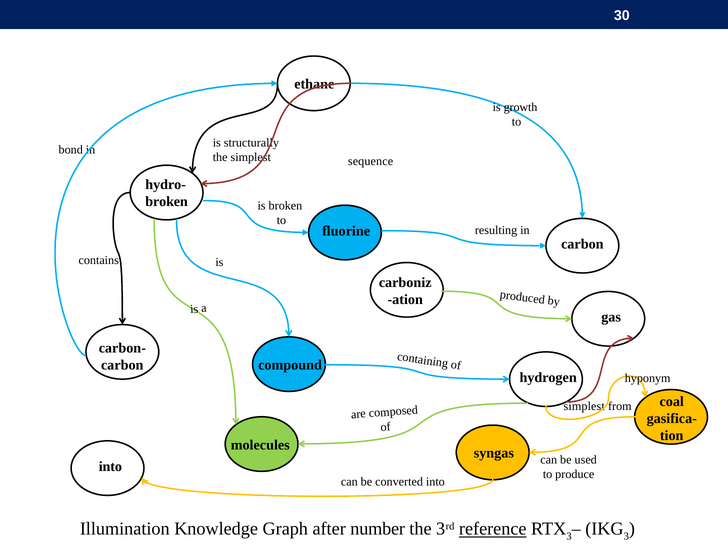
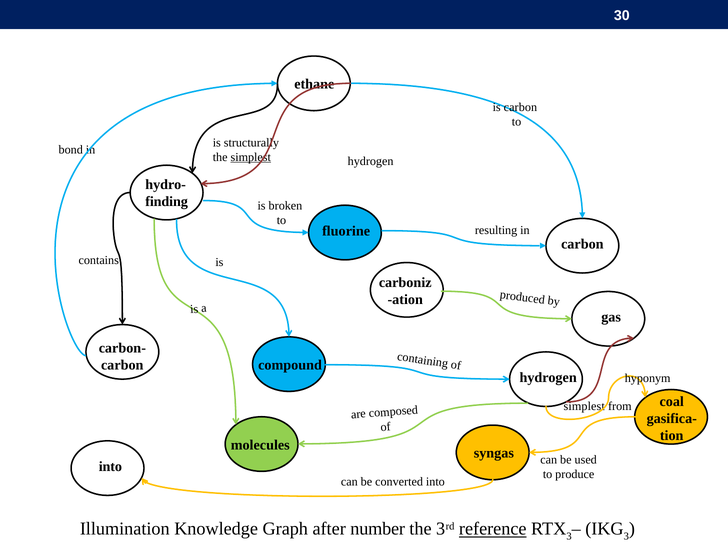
is growth: growth -> carbon
simplest at (251, 157) underline: none -> present
sequence at (371, 161): sequence -> hydrogen
broken at (167, 202): broken -> finding
